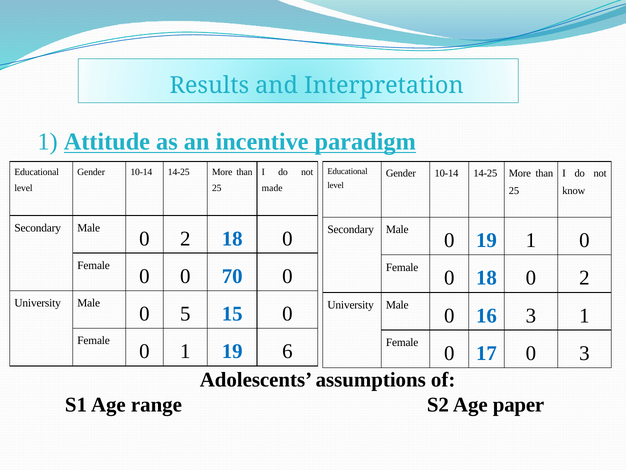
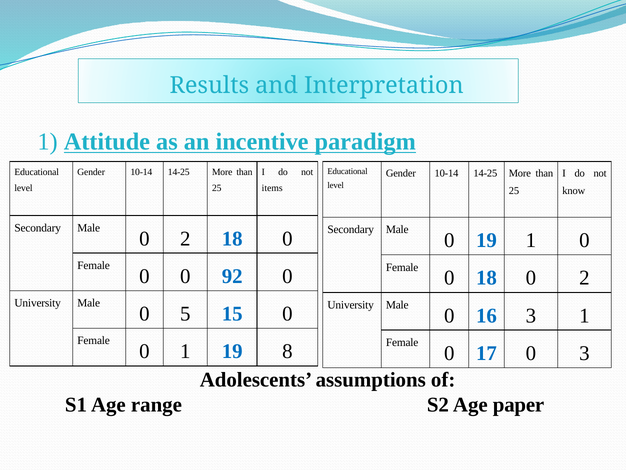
made: made -> items
70: 70 -> 92
6: 6 -> 8
